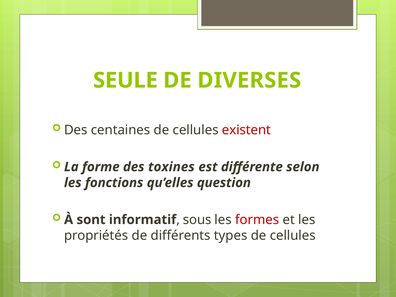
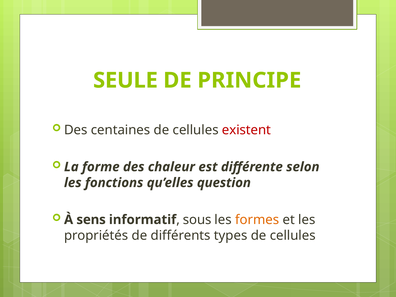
DIVERSES: DIVERSES -> PRINCIPE
toxines: toxines -> chaleur
sont: sont -> sens
formes colour: red -> orange
